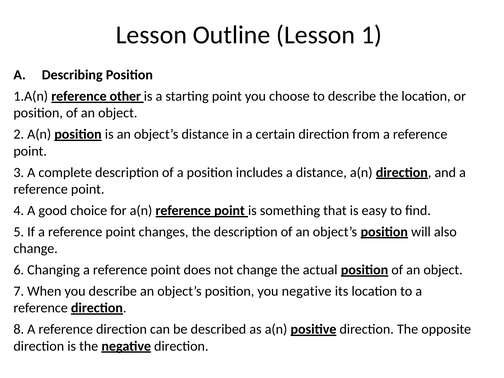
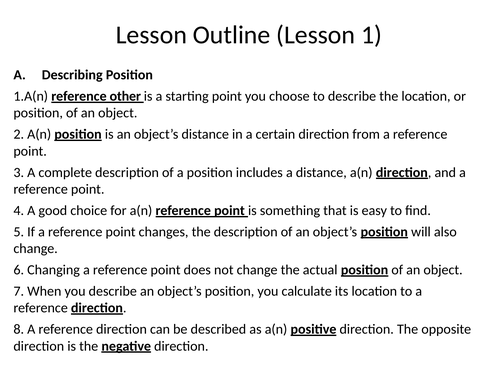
you negative: negative -> calculate
